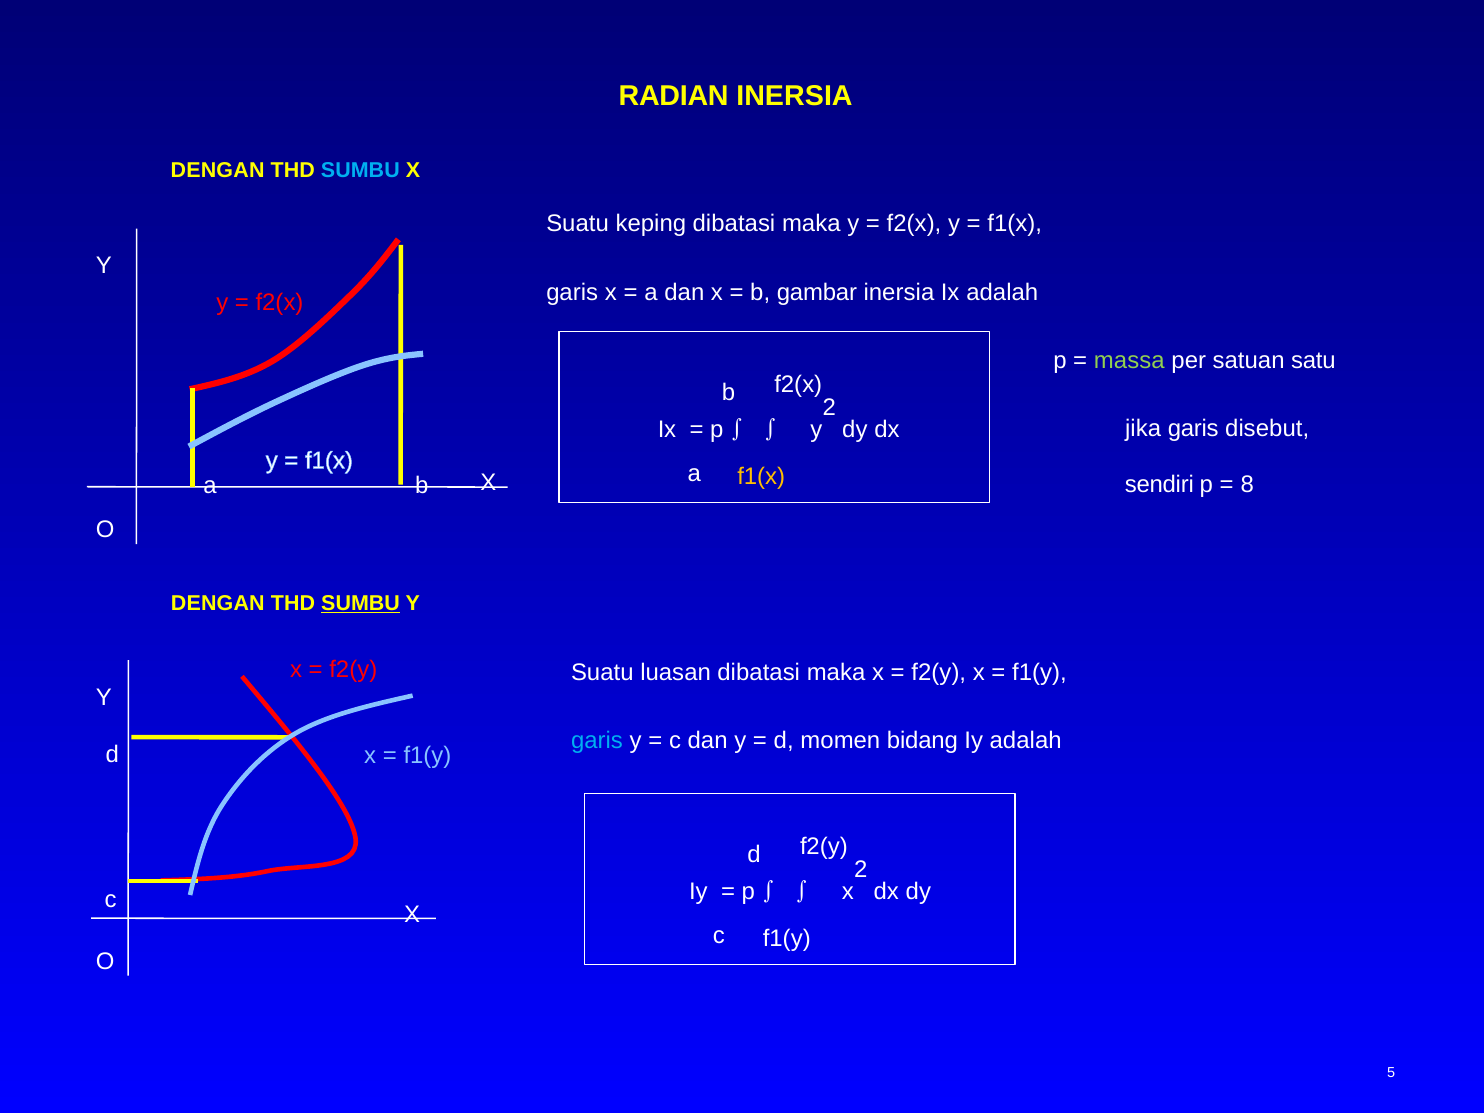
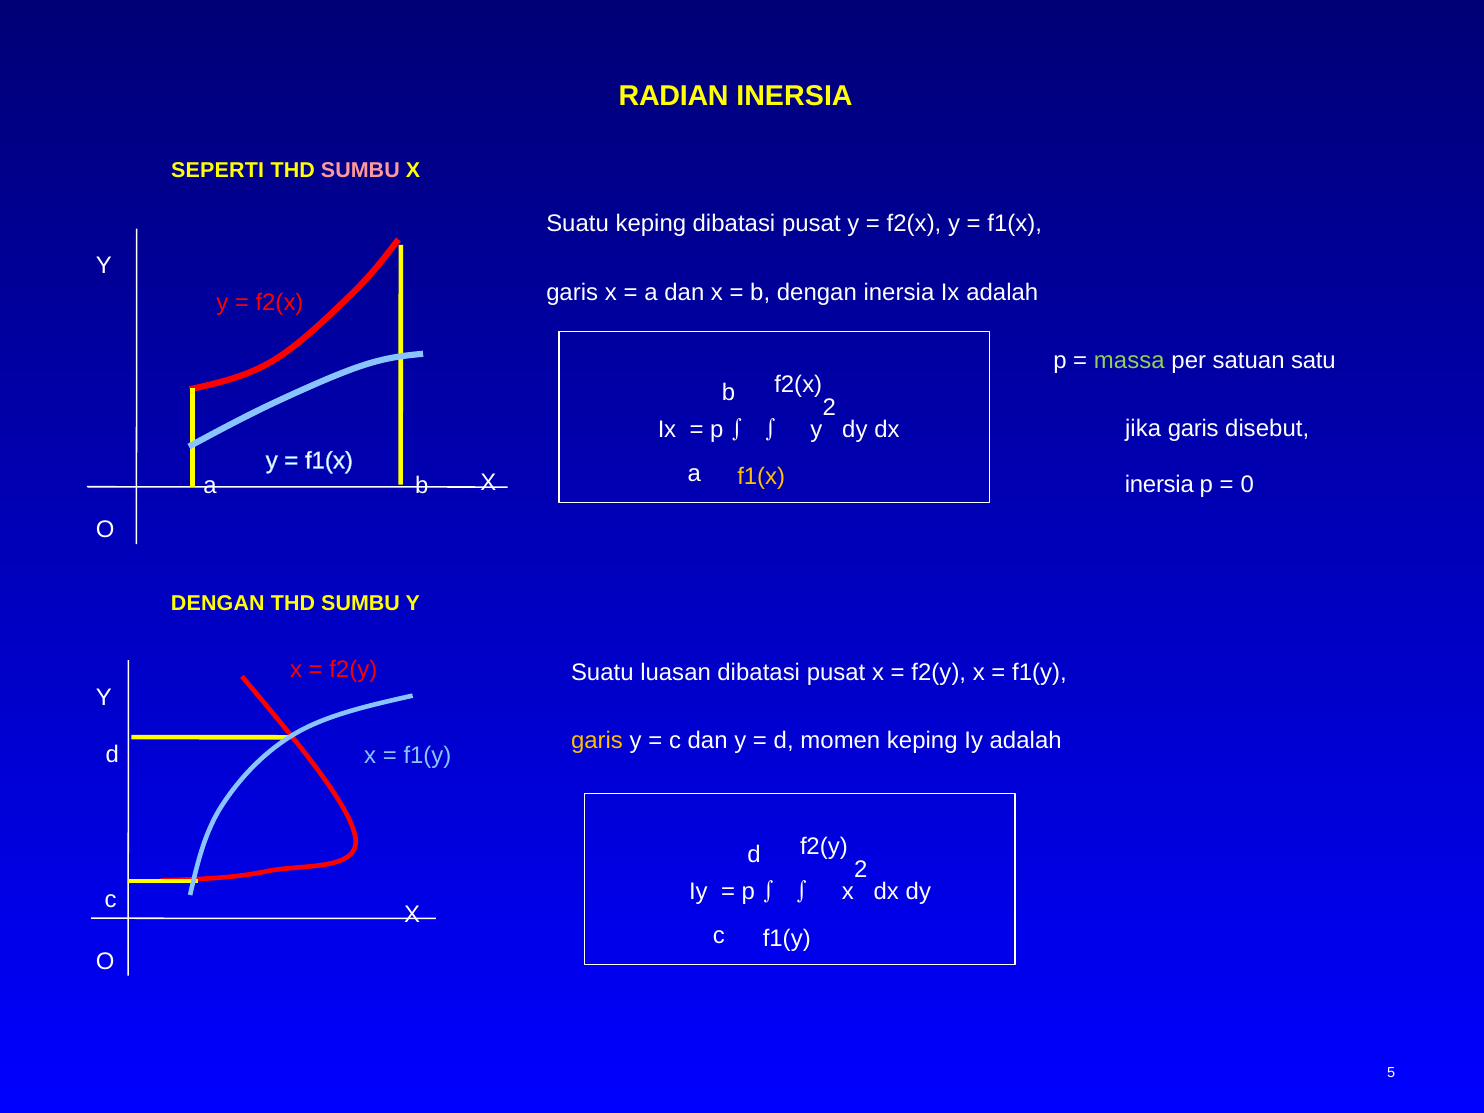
DENGAN at (218, 170): DENGAN -> SEPERTI
SUMBU at (360, 170) colour: light blue -> pink
maka at (811, 224): maka -> pusat
b gambar: gambar -> dengan
sendiri at (1159, 485): sendiri -> inersia
8: 8 -> 0
SUMBU at (361, 603) underline: present -> none
luasan dibatasi maka: maka -> pusat
garis at (597, 741) colour: light blue -> yellow
momen bidang: bidang -> keping
